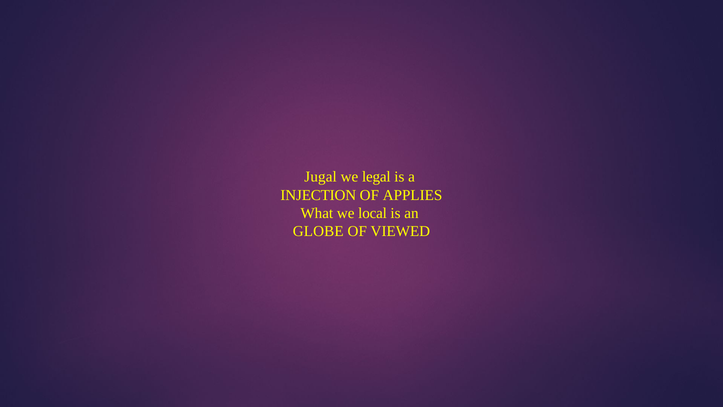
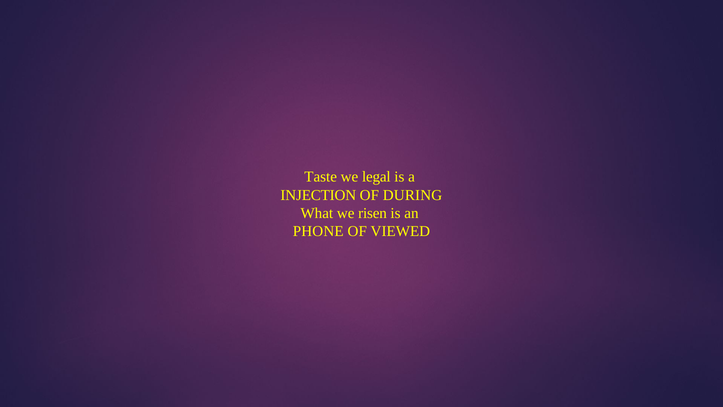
Jugal: Jugal -> Taste
APPLIES: APPLIES -> DURING
local: local -> risen
GLOBE: GLOBE -> PHONE
